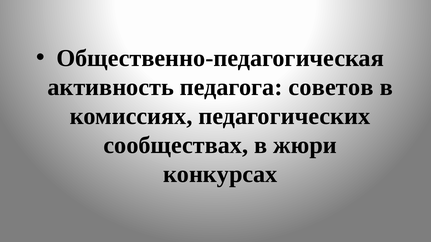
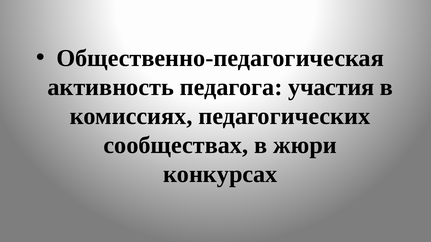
советов: советов -> участия
